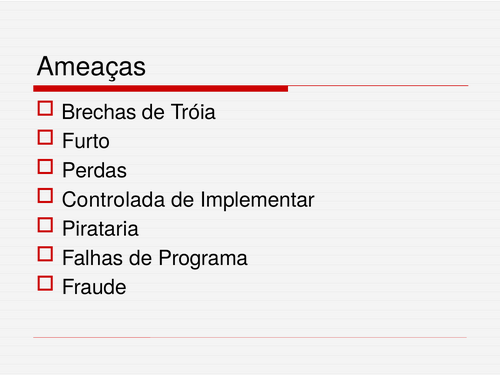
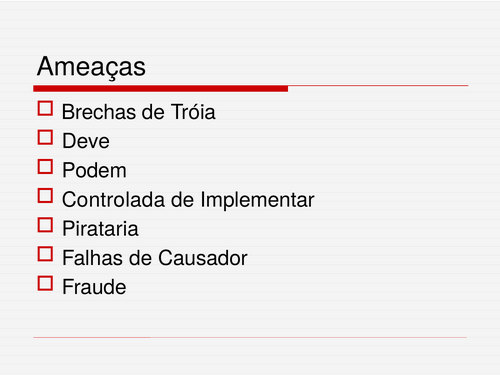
Furto: Furto -> Deve
Perdas: Perdas -> Podem
Programa: Programa -> Causador
